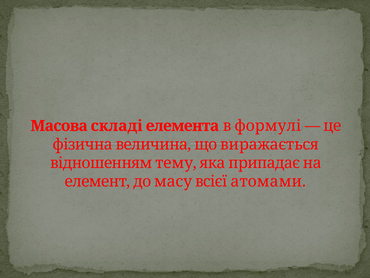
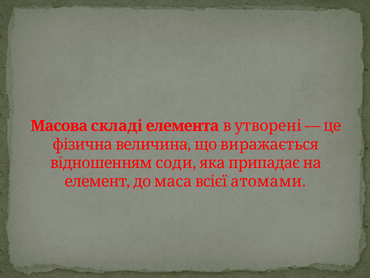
формулі: формулі -> утворені
тему: тему -> соди
масу: масу -> маса
